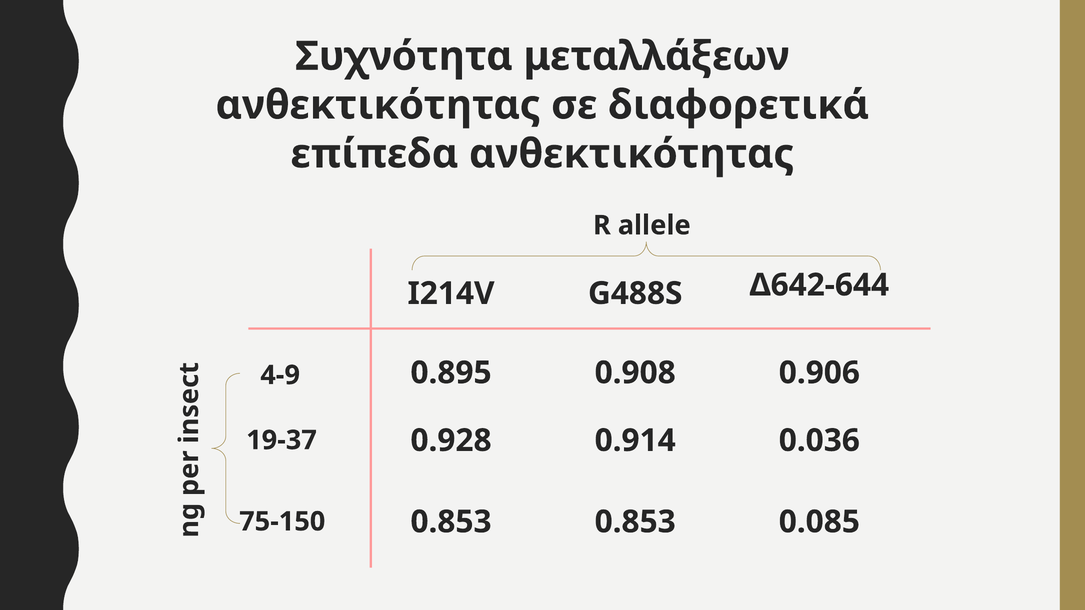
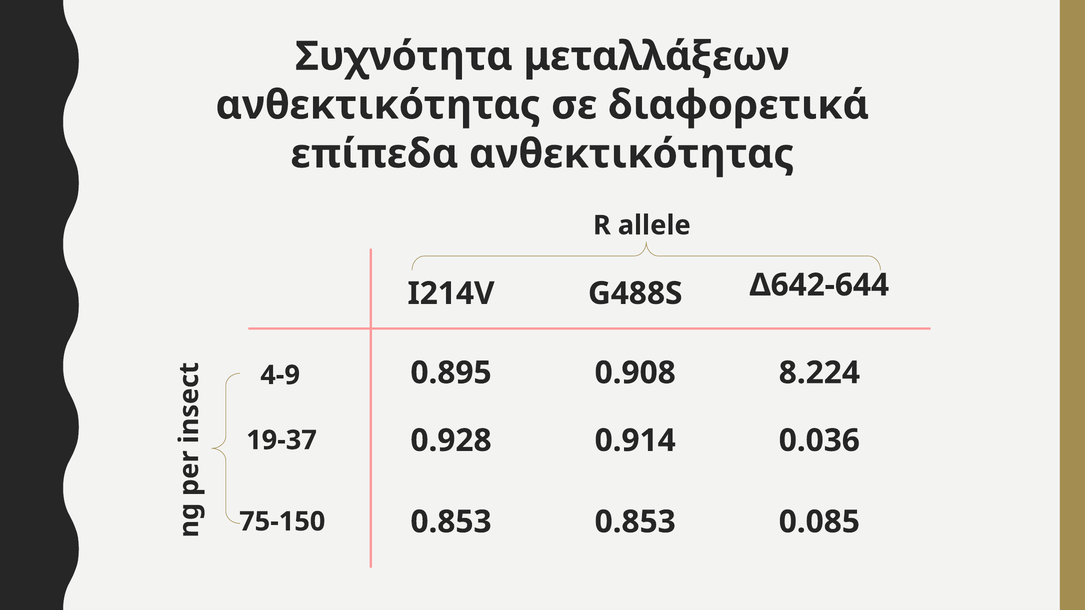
0.906: 0.906 -> 8.224
